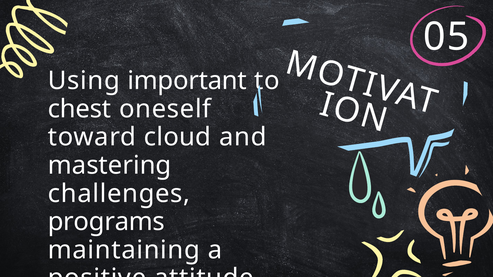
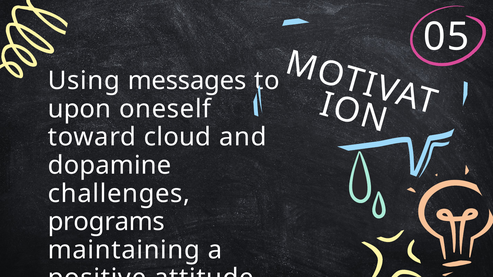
important: important -> messages
chest: chest -> upon
mastering: mastering -> dopamine
